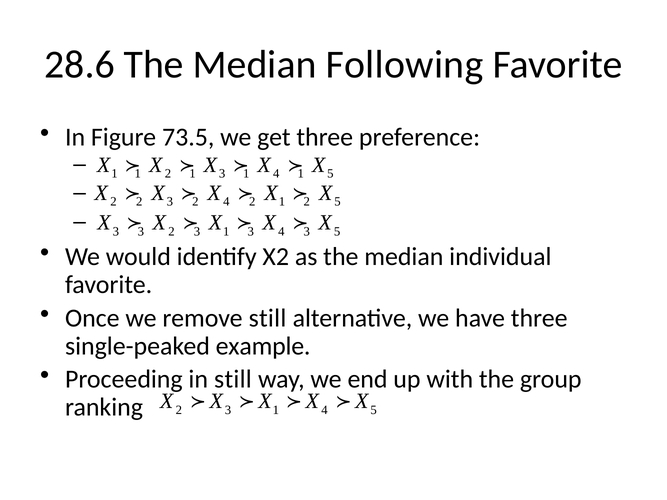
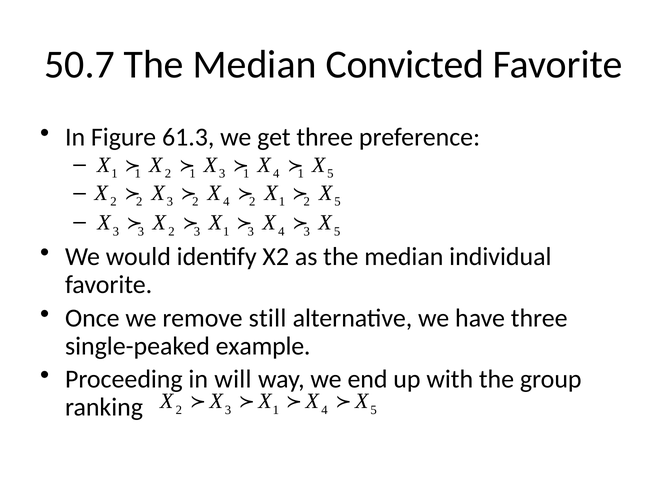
28.6: 28.6 -> 50.7
Following: Following -> Convicted
73.5: 73.5 -> 61.3
in still: still -> will
